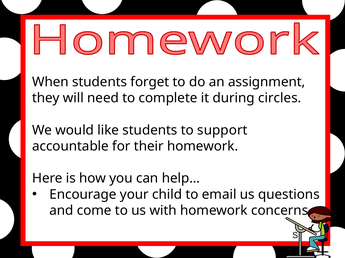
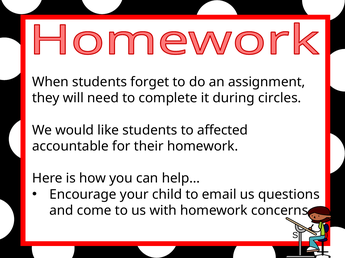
support: support -> affected
